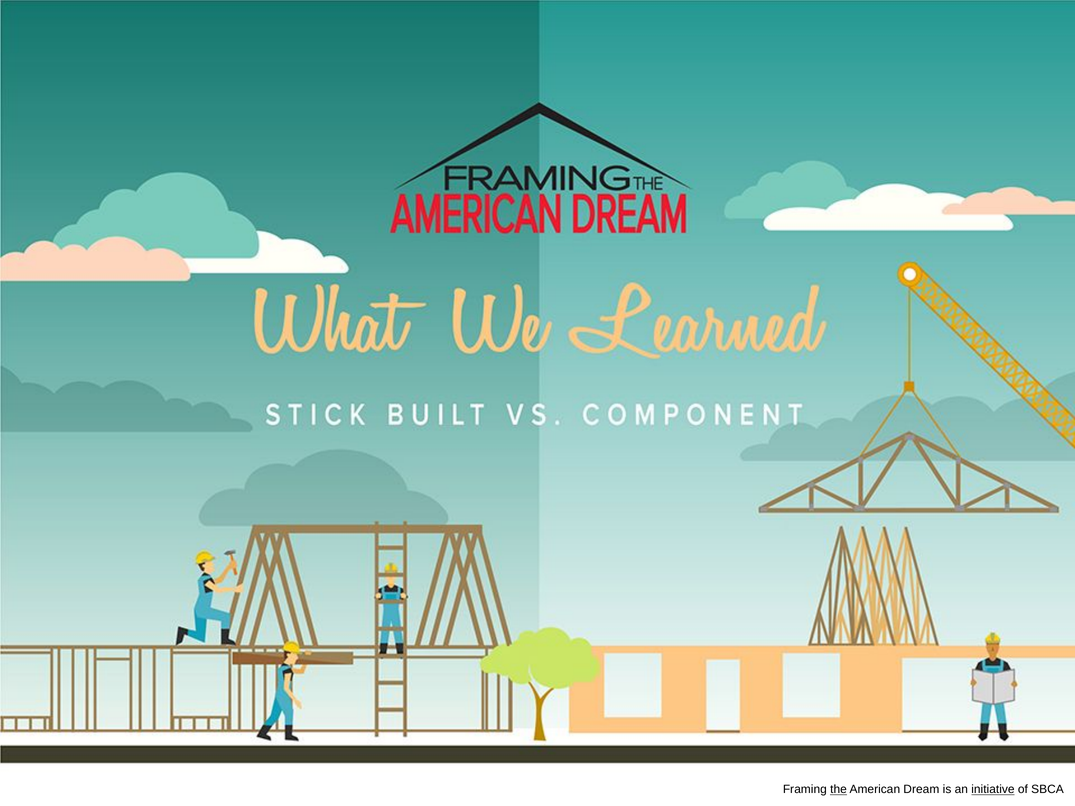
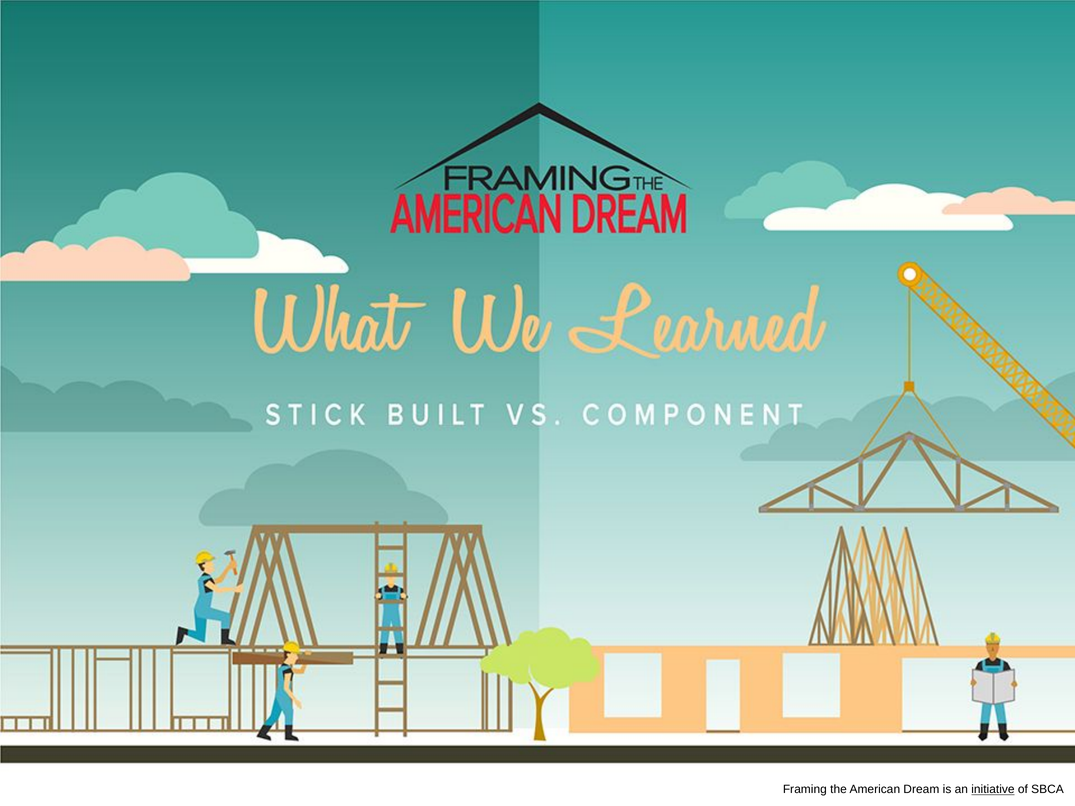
the underline: present -> none
